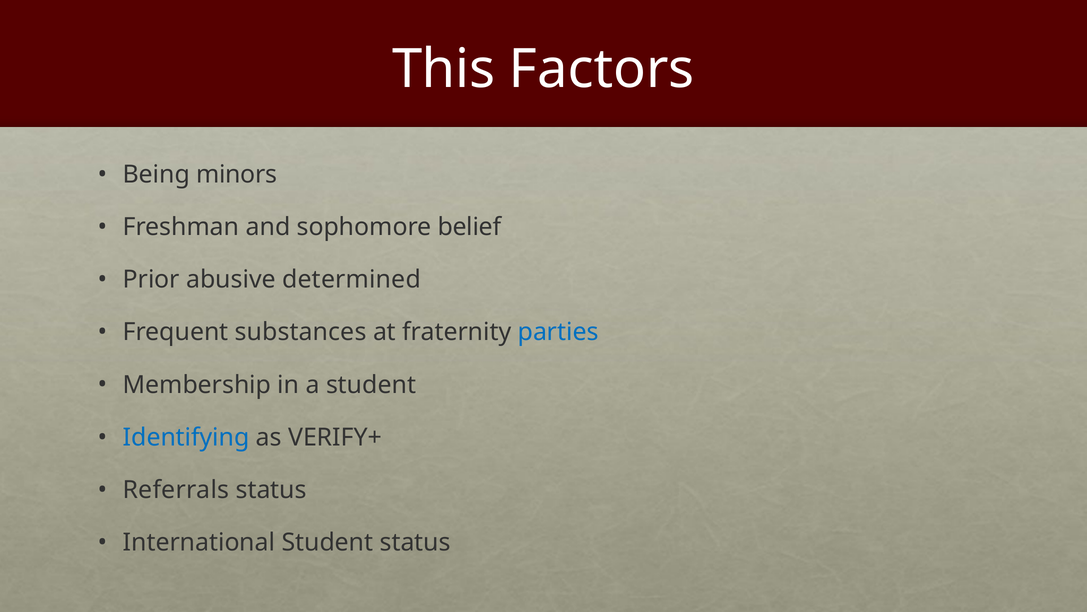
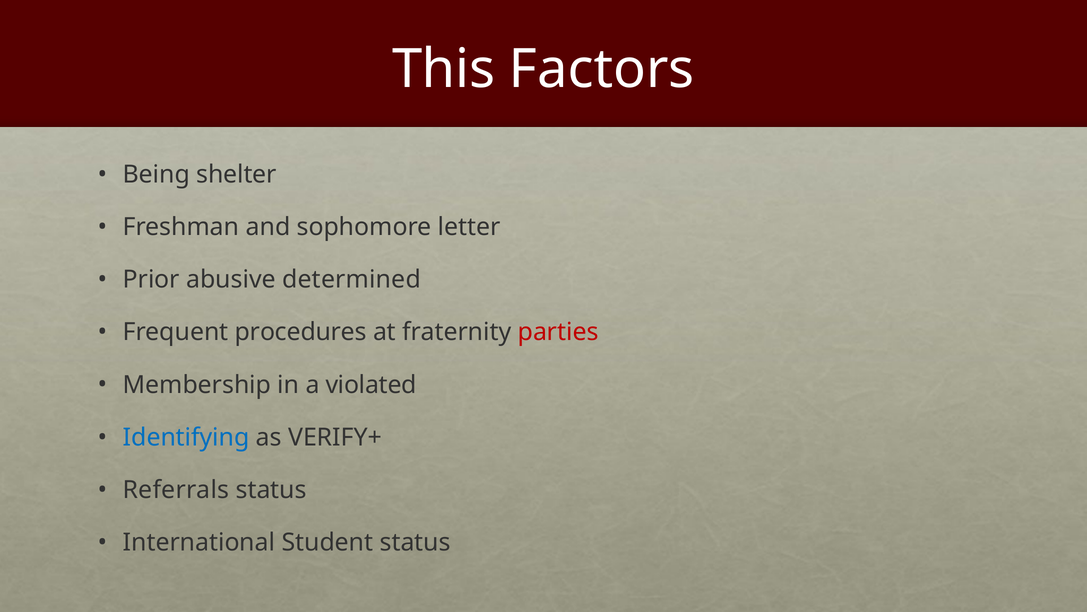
minors: minors -> shelter
belief: belief -> letter
substances: substances -> procedures
parties colour: blue -> red
a student: student -> violated
